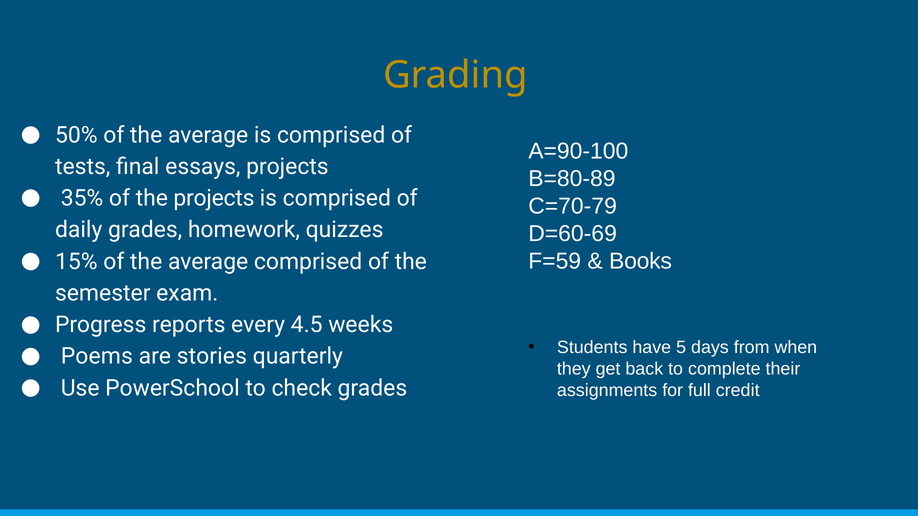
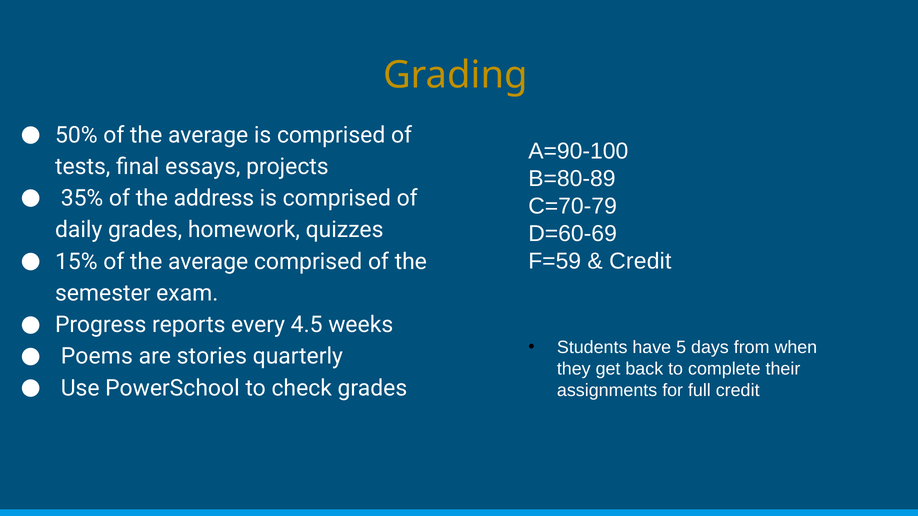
the projects: projects -> address
Books at (640, 261): Books -> Credit
